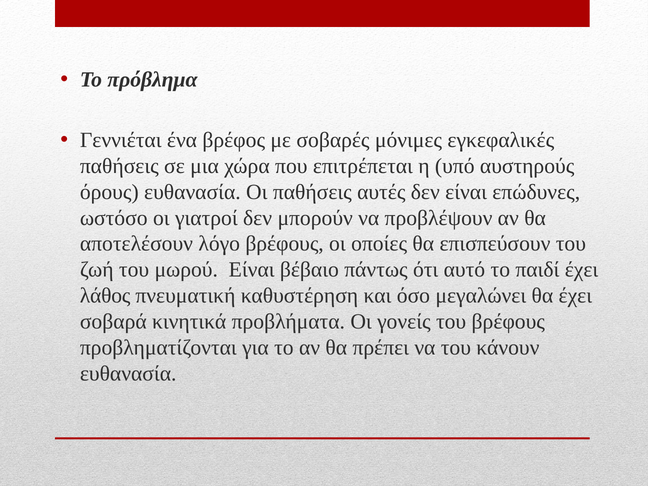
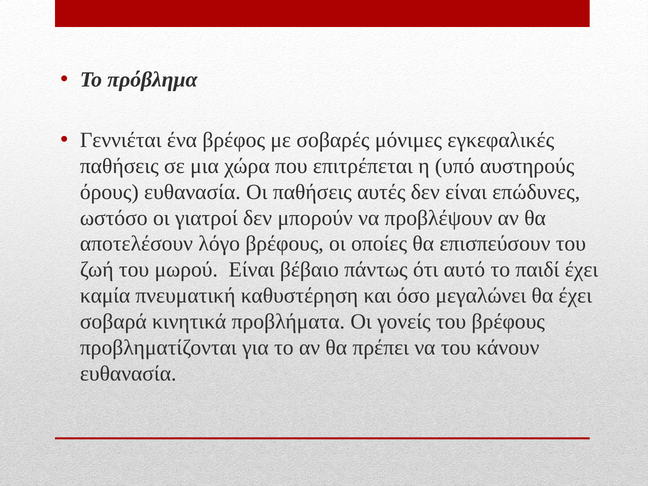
λάθος: λάθος -> καμία
